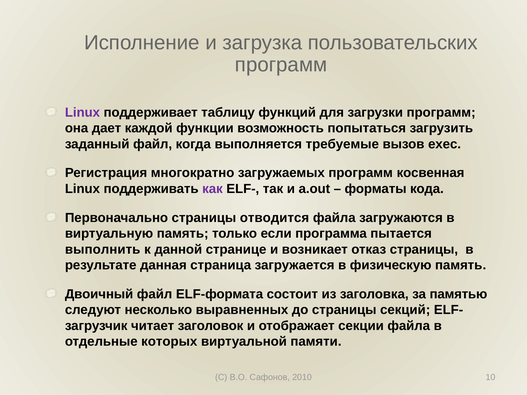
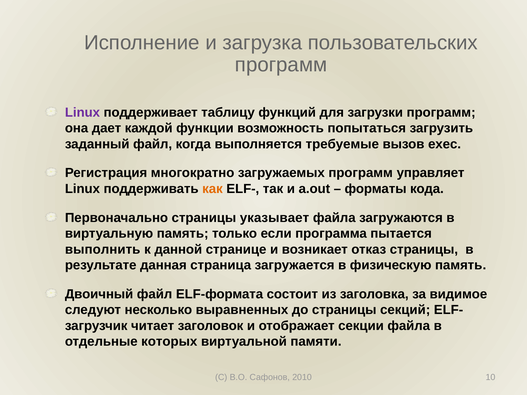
косвенная: косвенная -> управляет
как colour: purple -> orange
отводится: отводится -> указывает
памятью: памятью -> видимое
